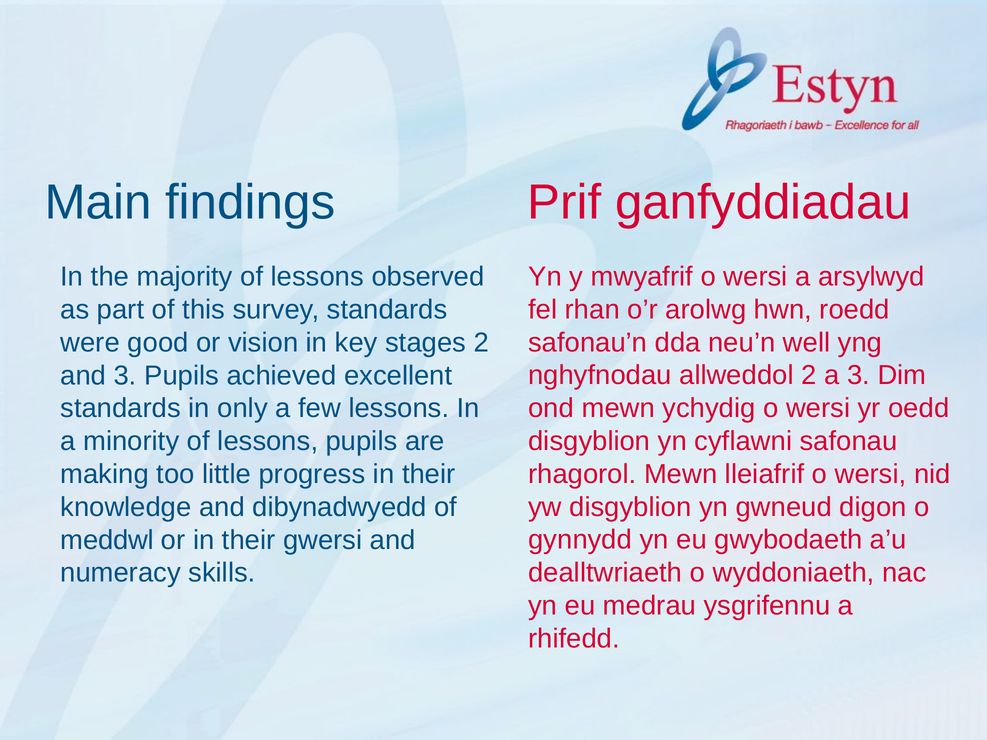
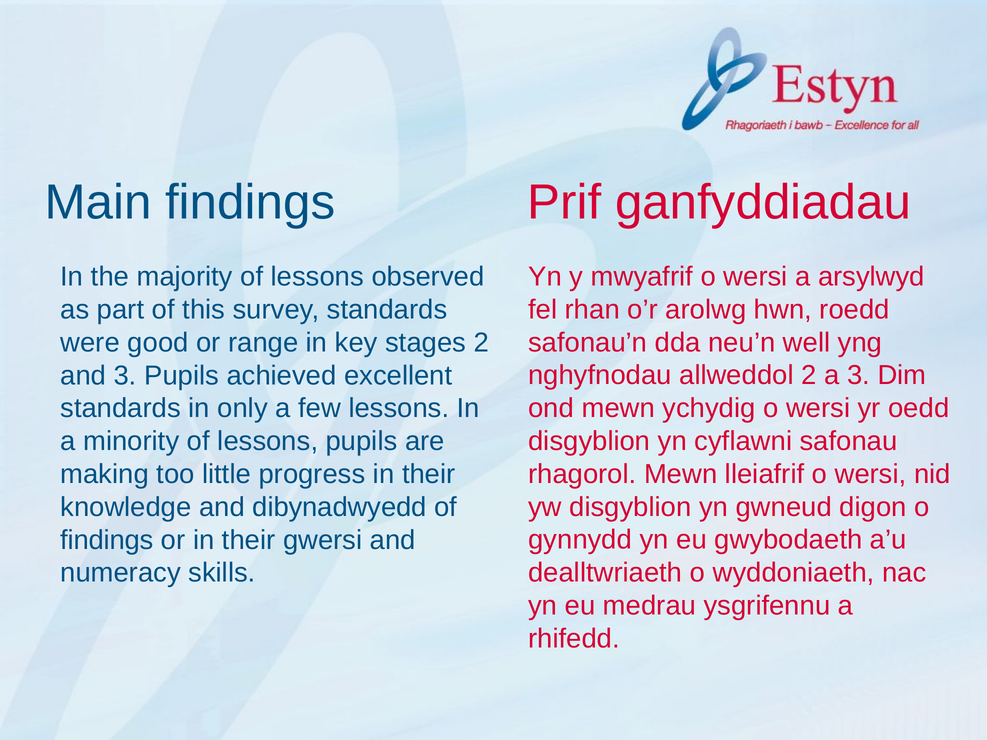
vision: vision -> range
meddwl at (107, 540): meddwl -> findings
